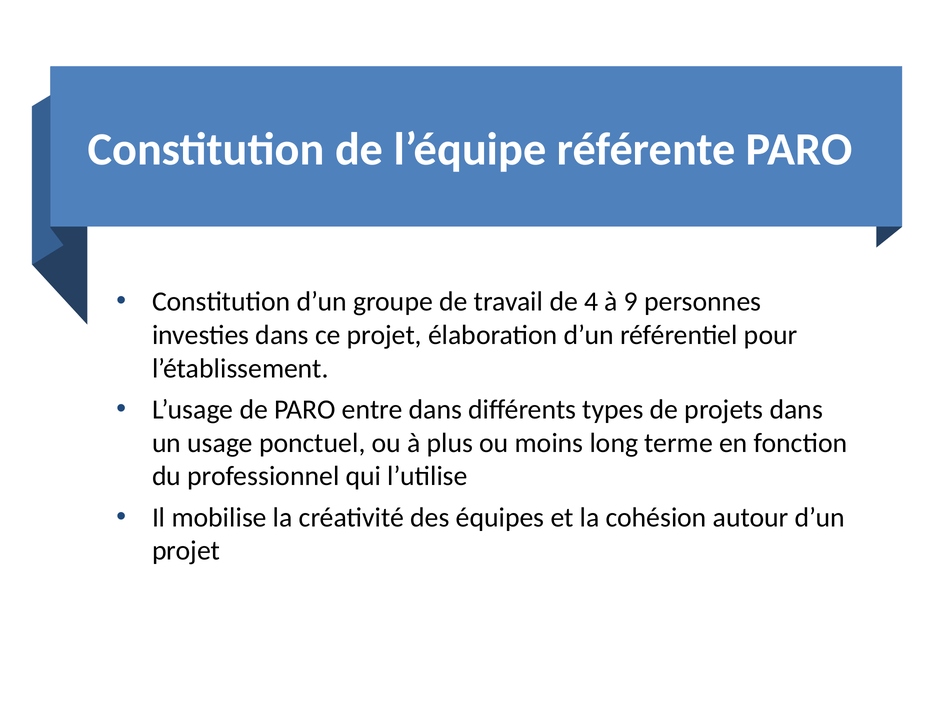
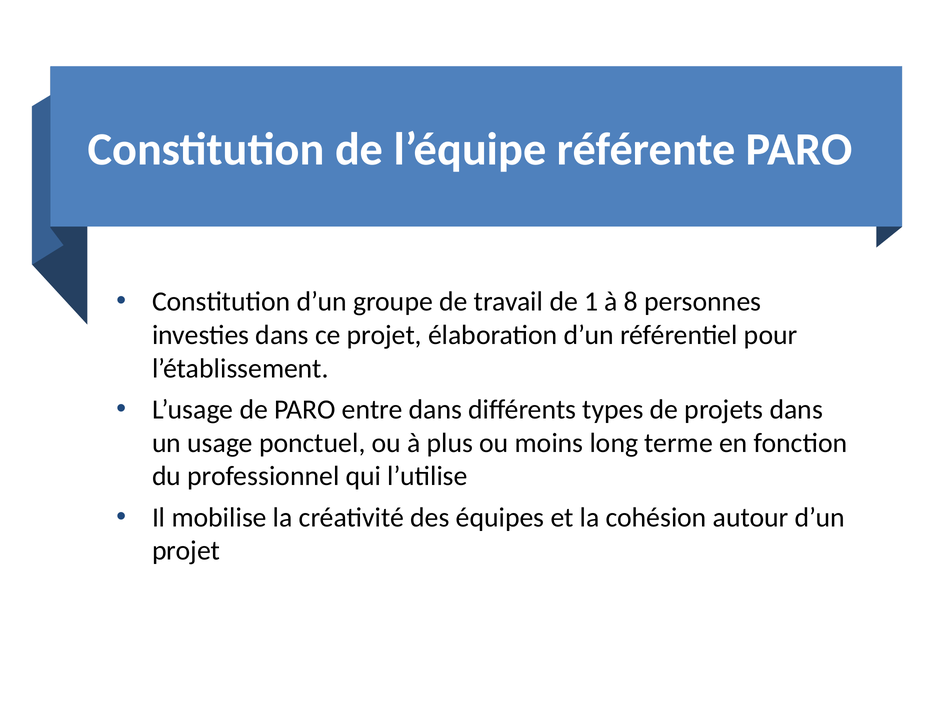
4: 4 -> 1
9: 9 -> 8
